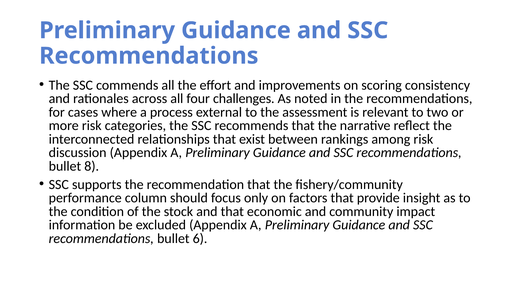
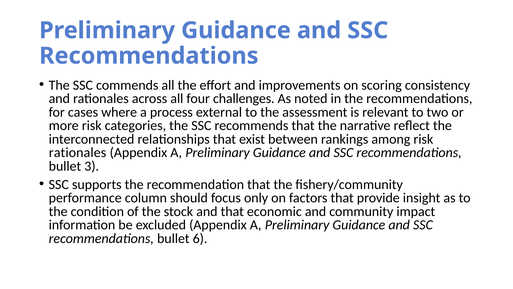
discussion at (78, 152): discussion -> rationales
8: 8 -> 3
